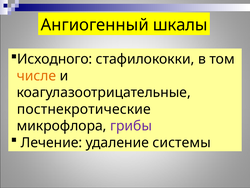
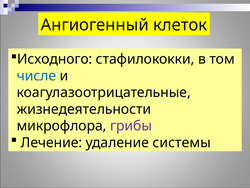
шкалы: шкалы -> клеток
числе colour: orange -> blue
постнекротические: постнекротические -> жизнедеятельности
